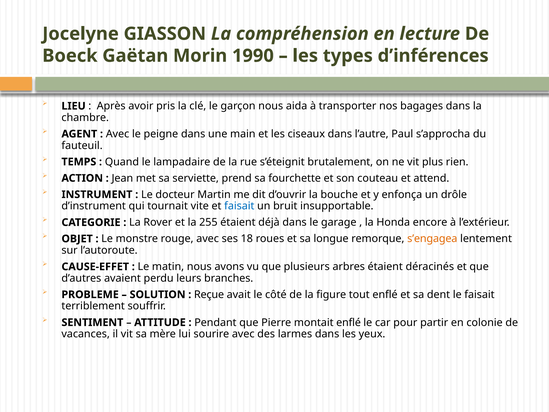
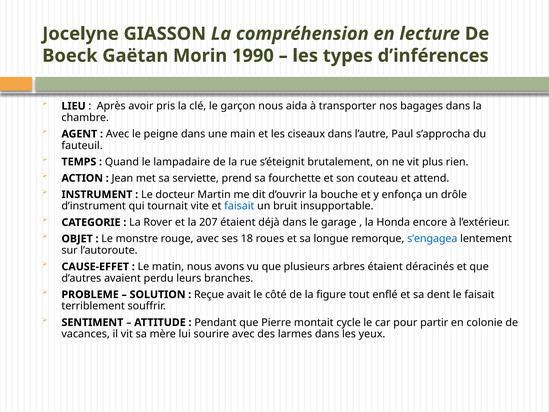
255: 255 -> 207
s’engagea colour: orange -> blue
montait enflé: enflé -> cycle
